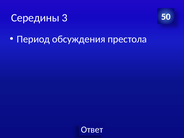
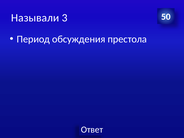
Середины: Середины -> Называли
